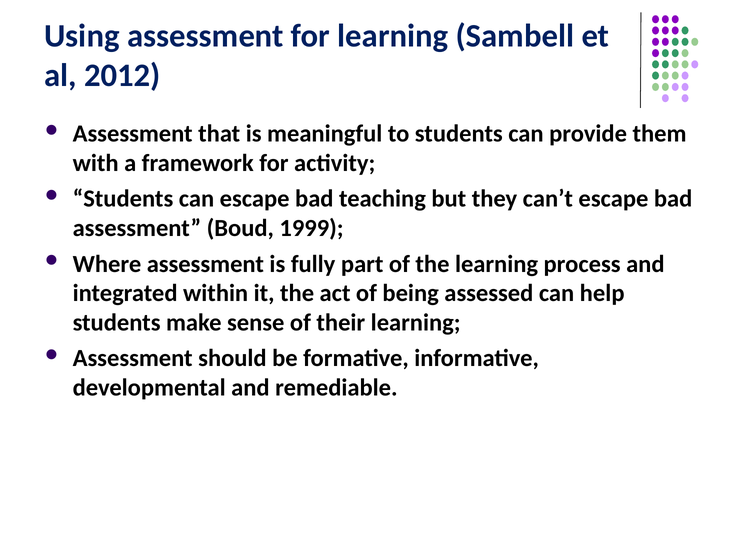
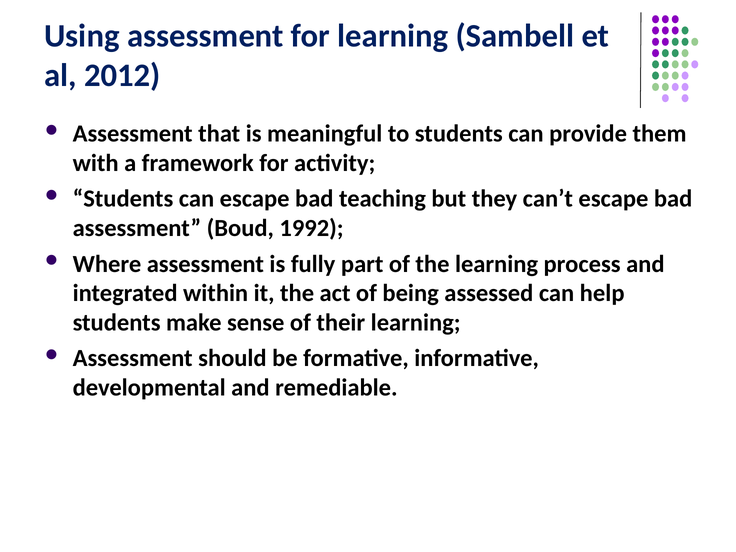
1999: 1999 -> 1992
